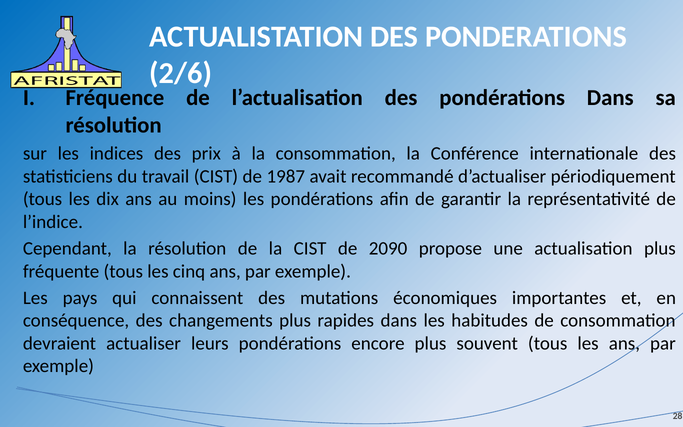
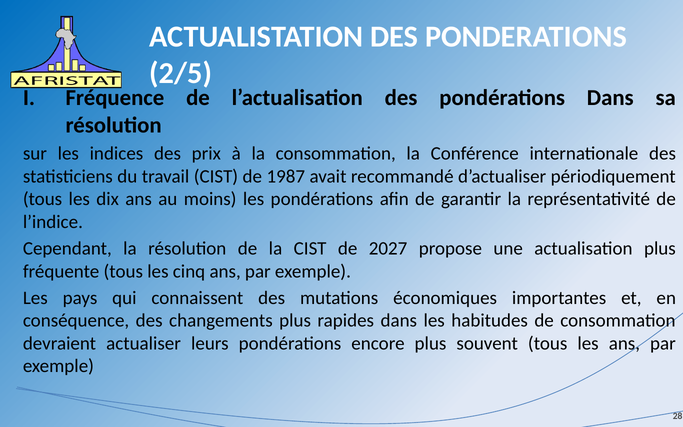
2/6: 2/6 -> 2/5
2090: 2090 -> 2027
